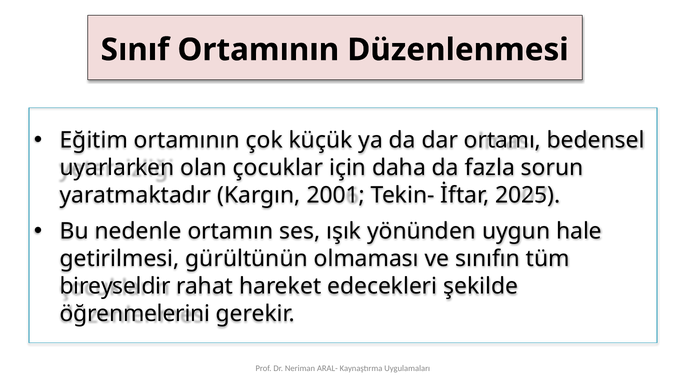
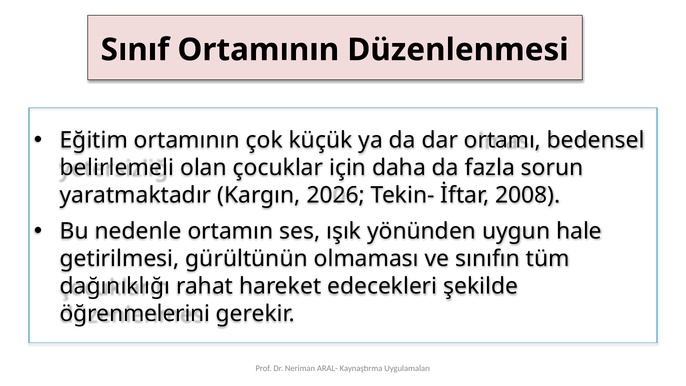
uyarlarken: uyarlarken -> belirlemeli
2001: 2001 -> 2026
2025: 2025 -> 2008
bireyseldir: bireyseldir -> dağınıklığı
